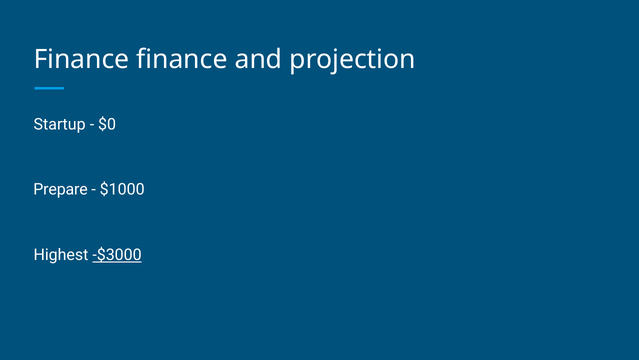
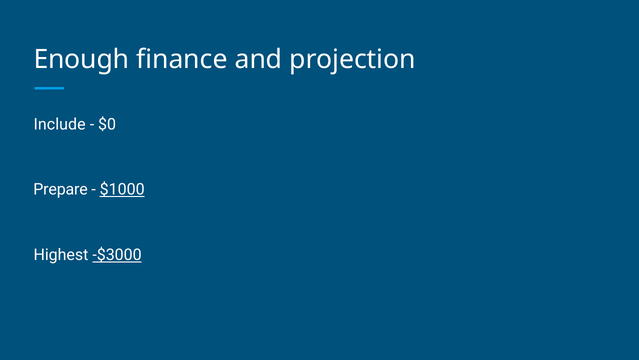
Finance at (81, 59): Finance -> Enough
Startup: Startup -> Include
$1000 underline: none -> present
